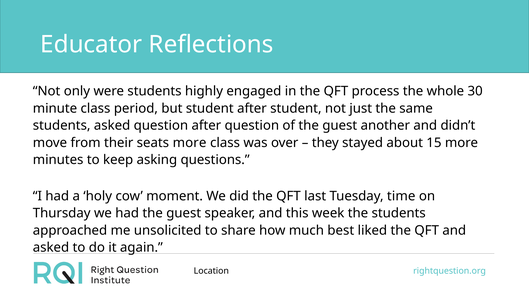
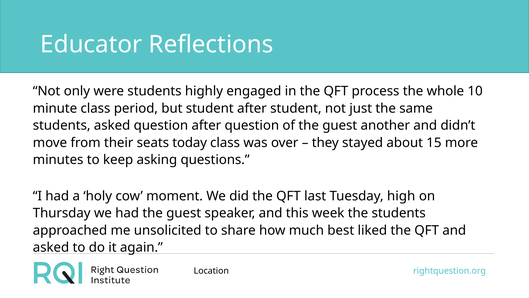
30: 30 -> 10
seats more: more -> today
time: time -> high
